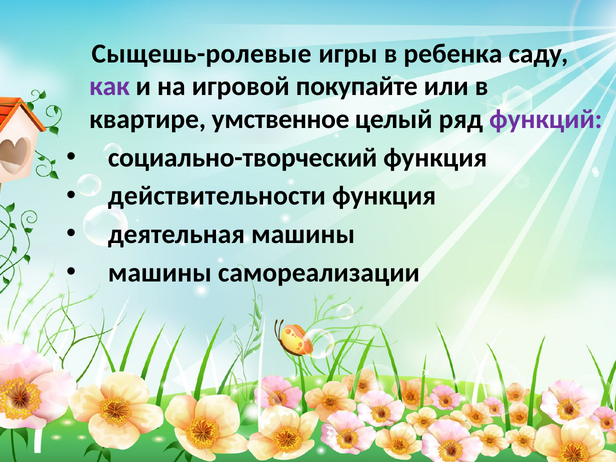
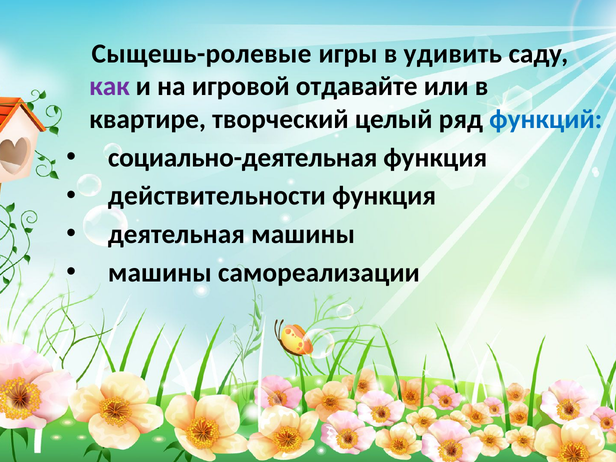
ребенка: ребенка -> удивить
покупайте: покупайте -> отдавайте
умственное: умственное -> творческий
функций colour: purple -> blue
социально-творческий: социально-творческий -> социально-деятельная
